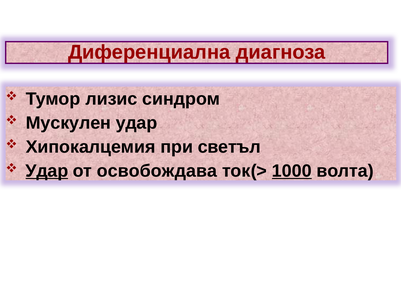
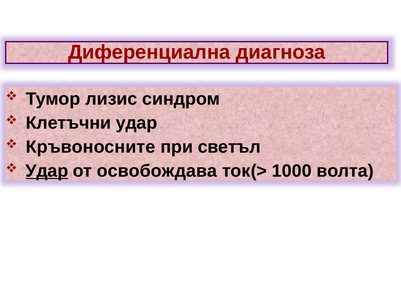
Мускулен: Мускулен -> Клетъчни
Хипокалцемия: Хипокалцемия -> Кръвоносните
1000 underline: present -> none
